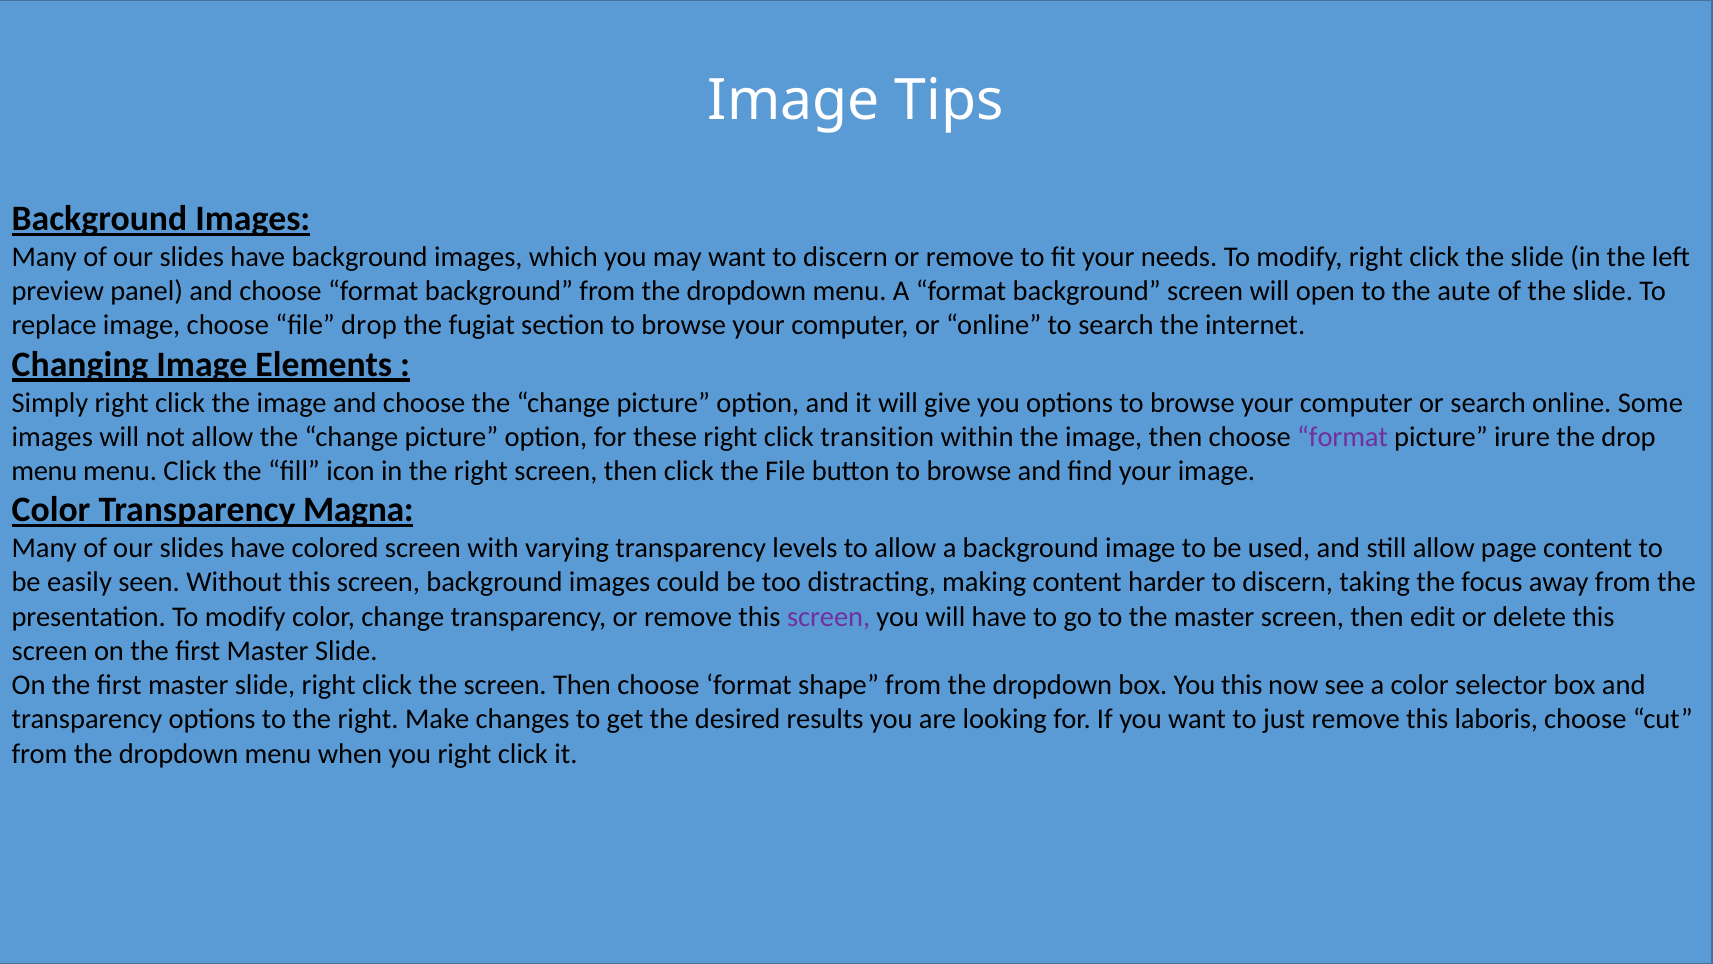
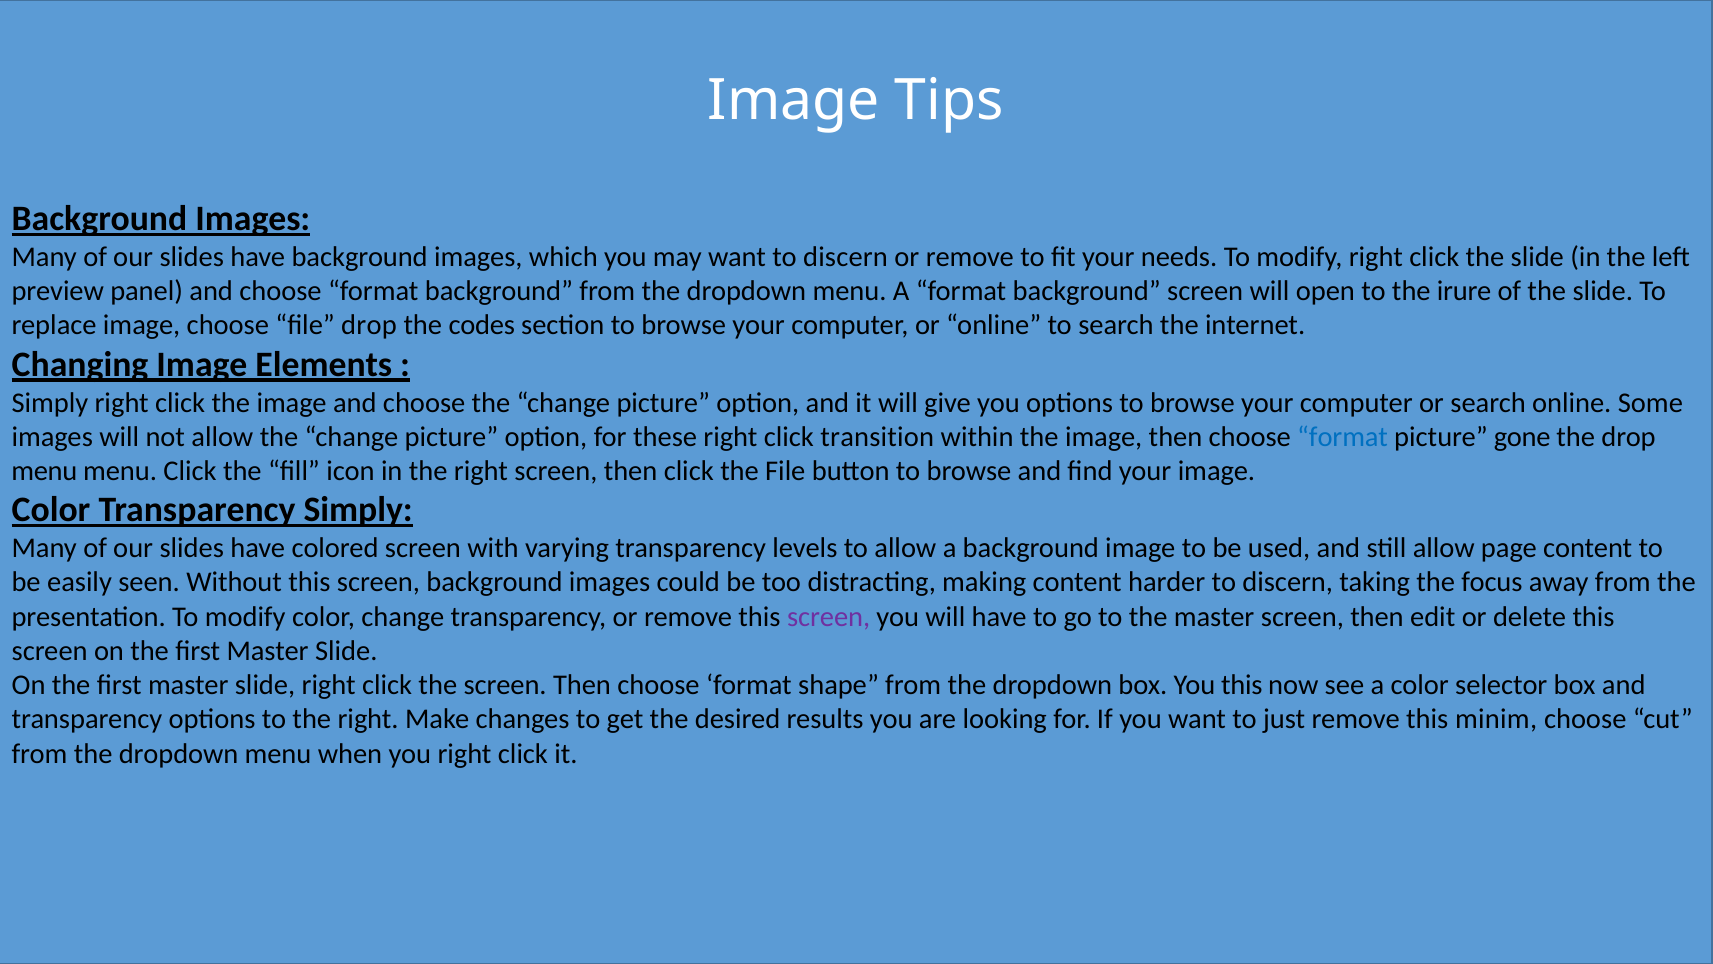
aute: aute -> irure
fugiat: fugiat -> codes
format at (1343, 437) colour: purple -> blue
irure: irure -> gone
Transparency Magna: Magna -> Simply
laboris: laboris -> minim
